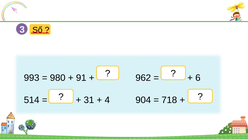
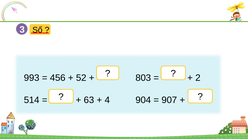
980: 980 -> 456
91: 91 -> 52
962: 962 -> 803
6: 6 -> 2
31: 31 -> 63
718: 718 -> 907
